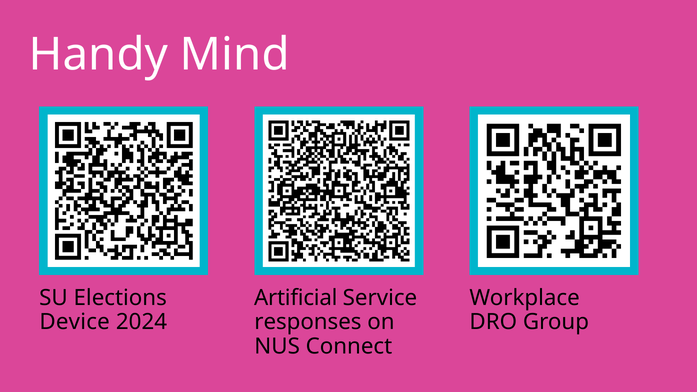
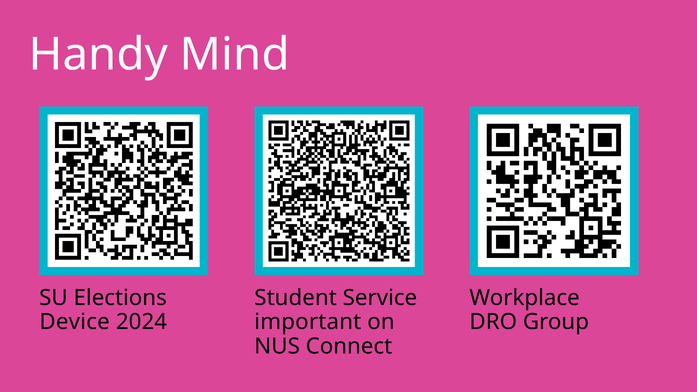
Artificial: Artificial -> Student
responses: responses -> important
